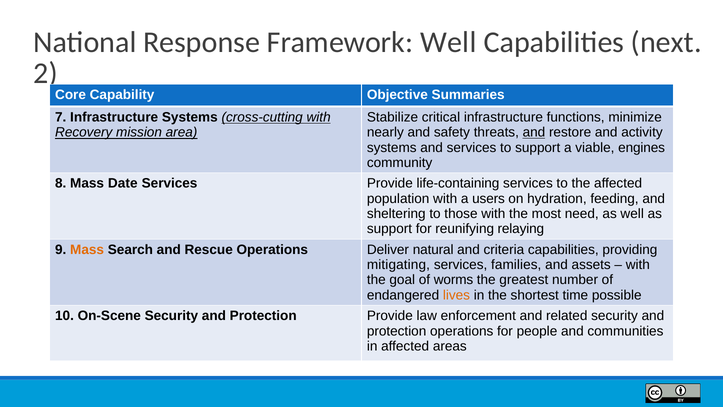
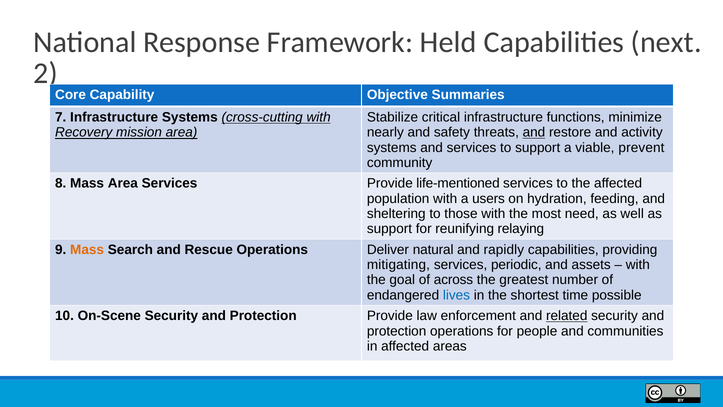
Framework Well: Well -> Held
engines: engines -> prevent
Mass Date: Date -> Area
life-containing: life-containing -> life-mentioned
criteria: criteria -> rapidly
families: families -> periodic
worms: worms -> across
lives colour: orange -> blue
related underline: none -> present
